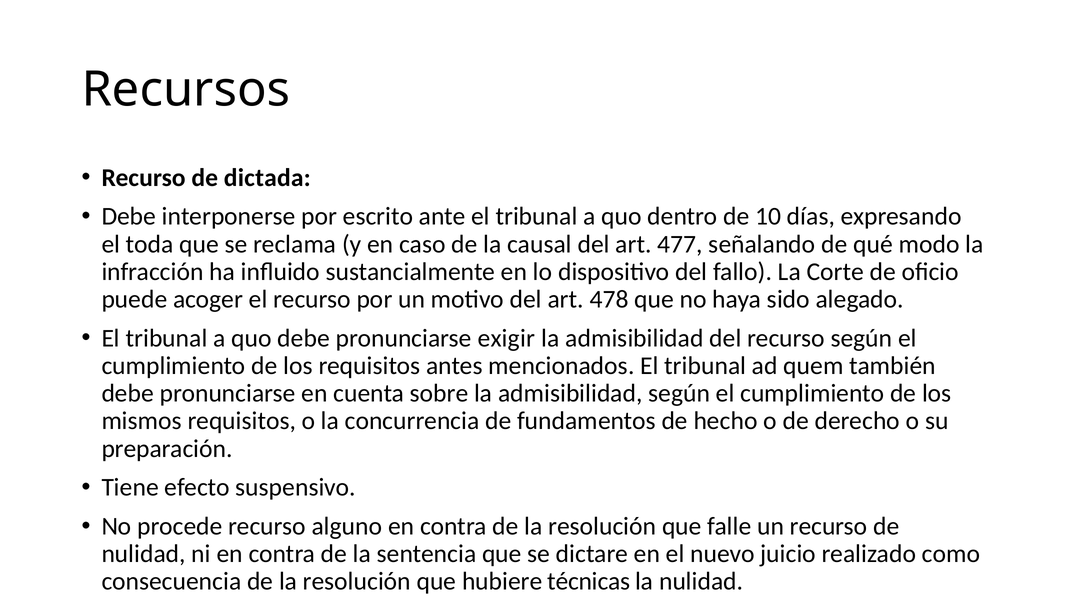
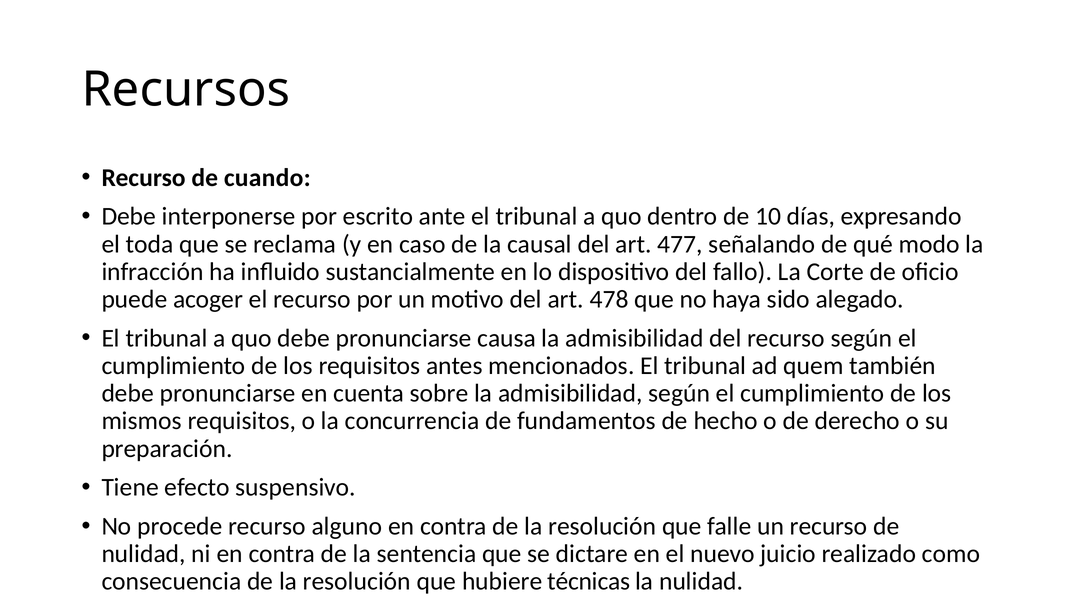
dictada: dictada -> cuando
exigir: exigir -> causa
